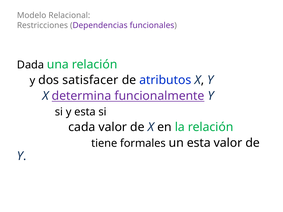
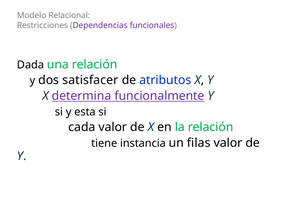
formales: formales -> instancia
un esta: esta -> filas
